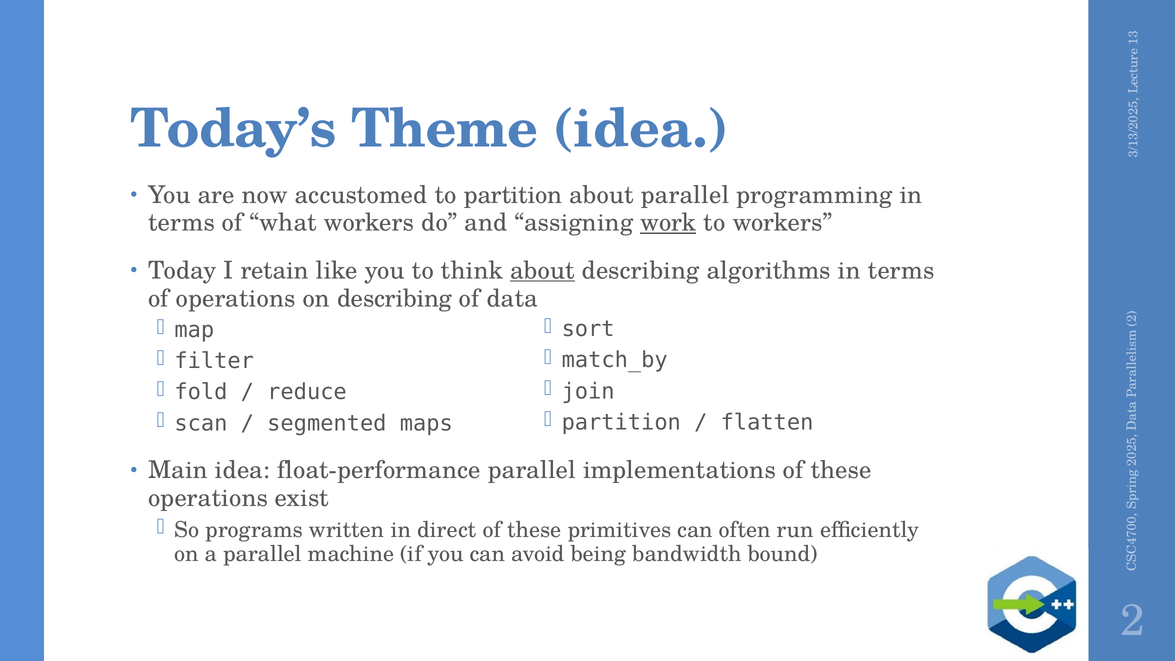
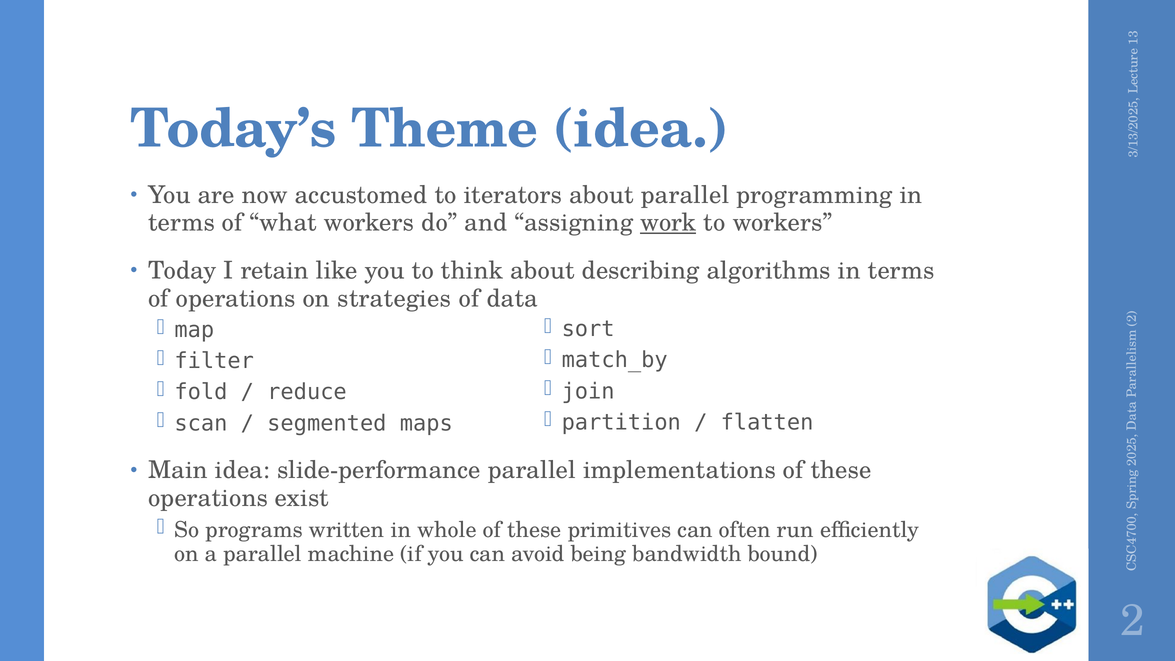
to partition: partition -> iterators
about at (542, 270) underline: present -> none
on describing: describing -> strategies
float-performance: float-performance -> slide-performance
direct: direct -> whole
